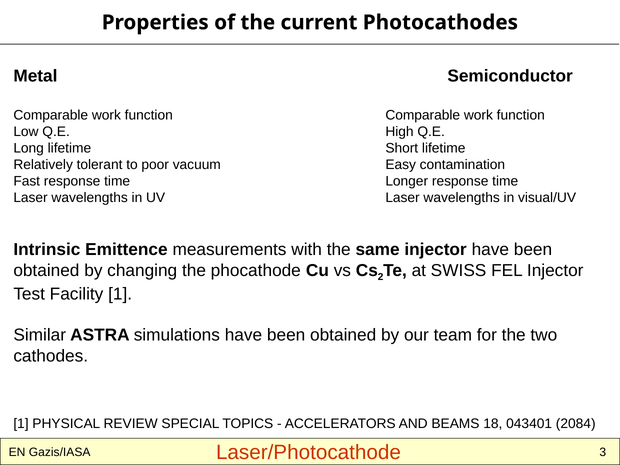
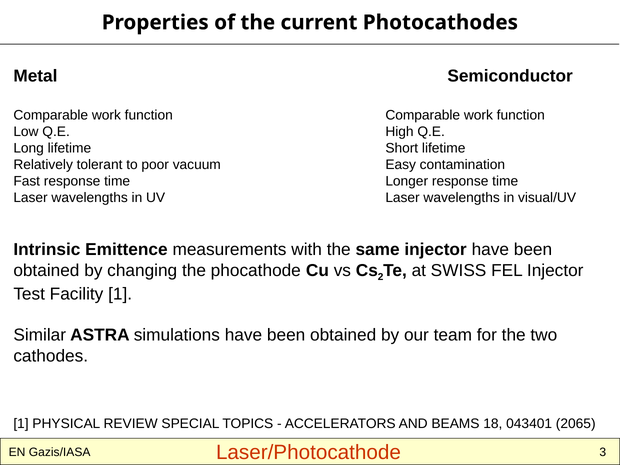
2084: 2084 -> 2065
